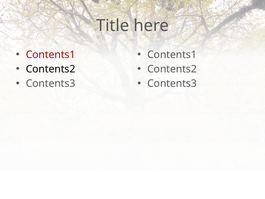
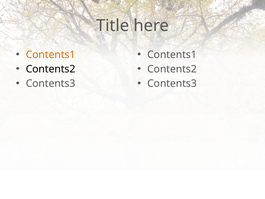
Contents1 at (51, 55) colour: red -> orange
